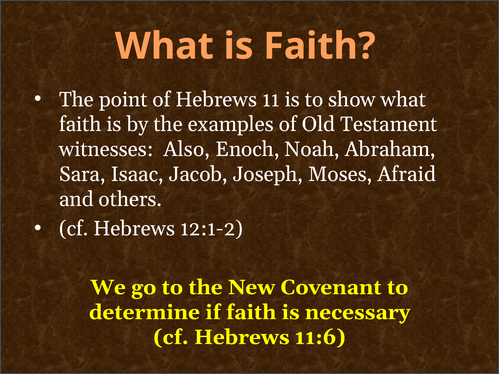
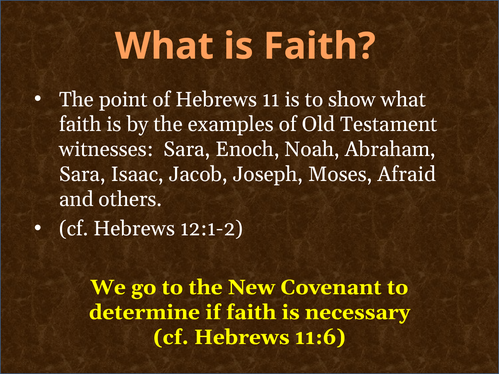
witnesses Also: Also -> Sara
